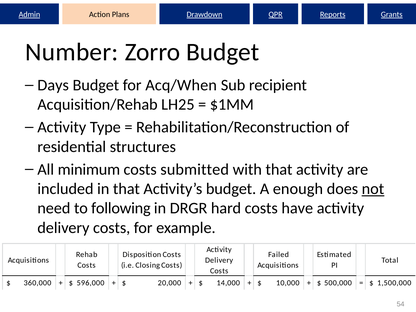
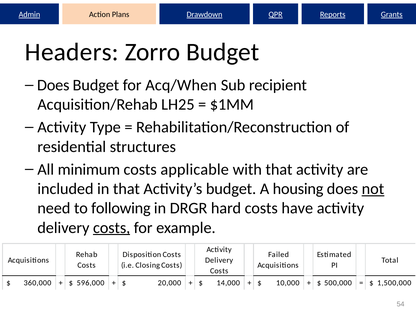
Number: Number -> Headers
Days at (53, 85): Days -> Does
submitted: submitted -> applicable
enough: enough -> housing
costs at (112, 228) underline: none -> present
